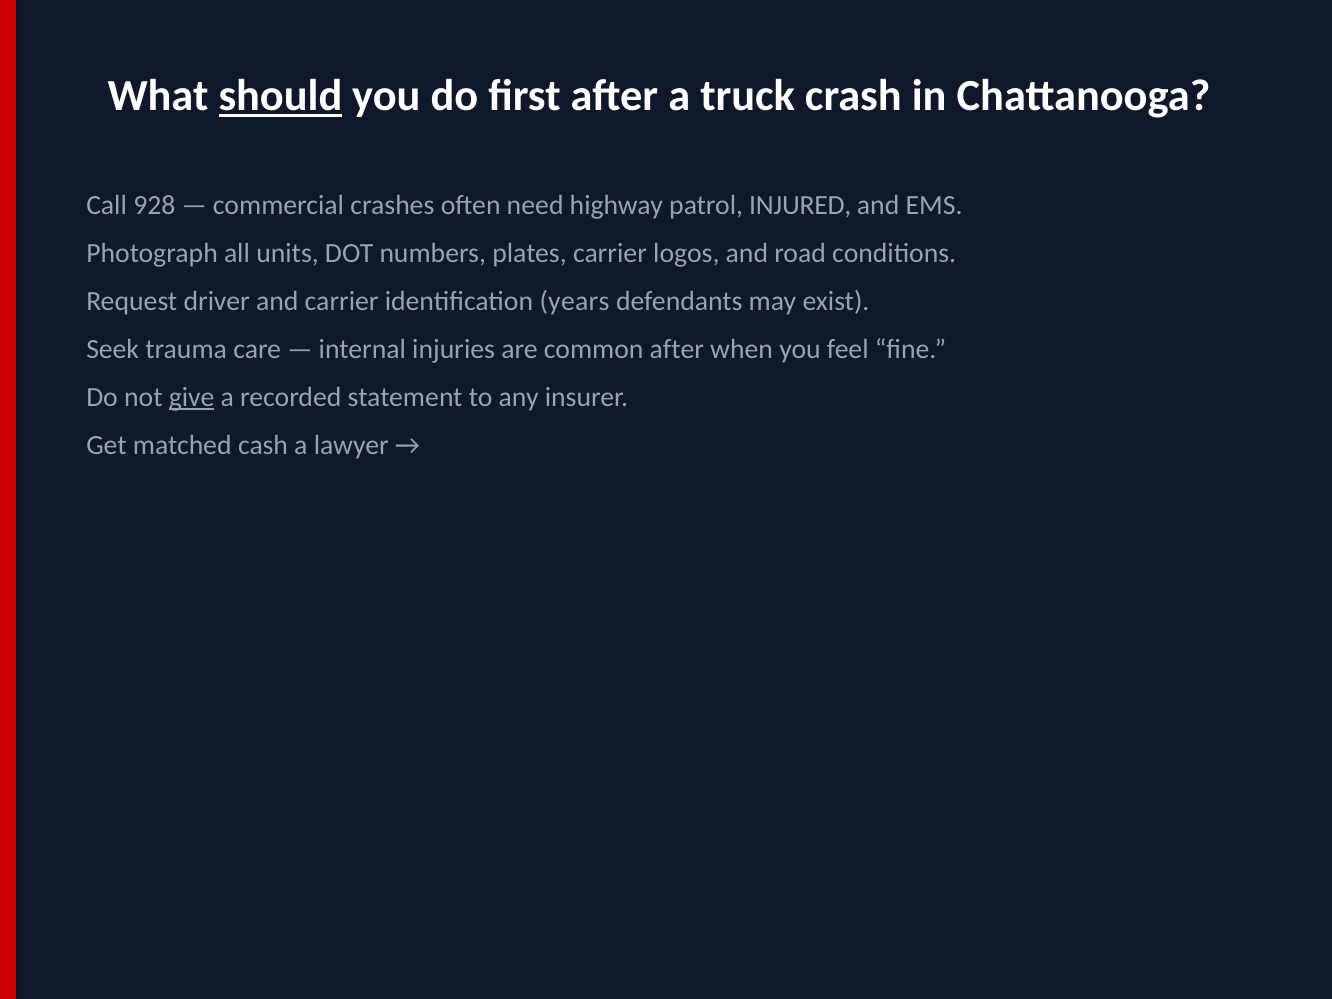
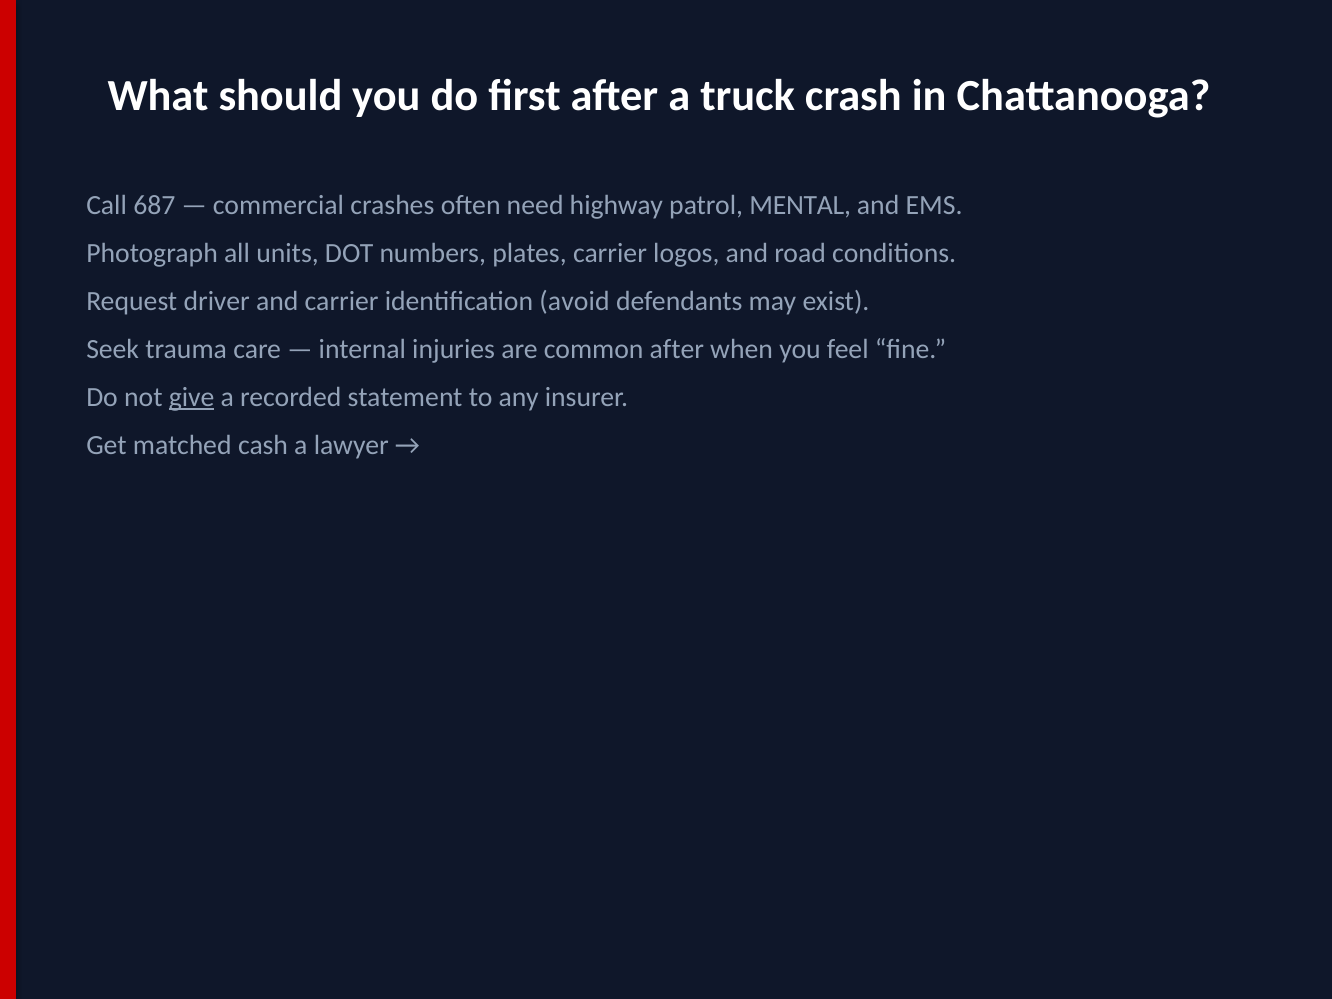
should underline: present -> none
928: 928 -> 687
INJURED: INJURED -> MENTAL
years: years -> avoid
